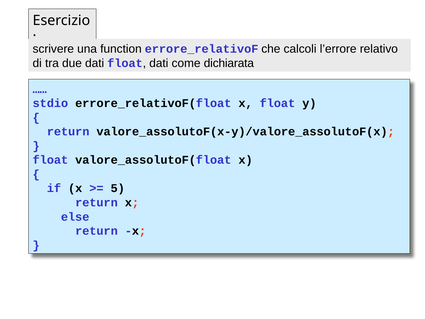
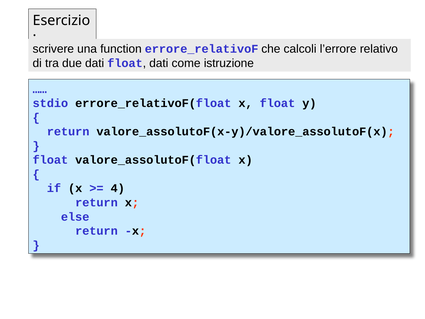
dichiarata: dichiarata -> istruzione
5: 5 -> 4
